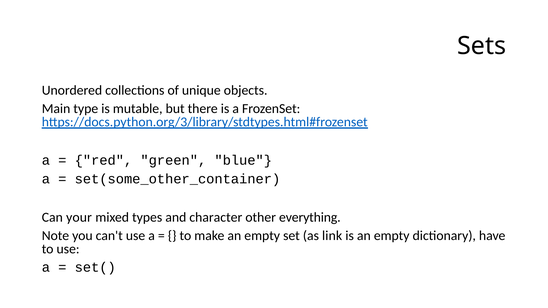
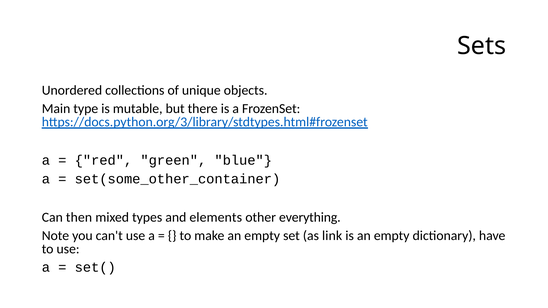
your: your -> then
character: character -> elements
